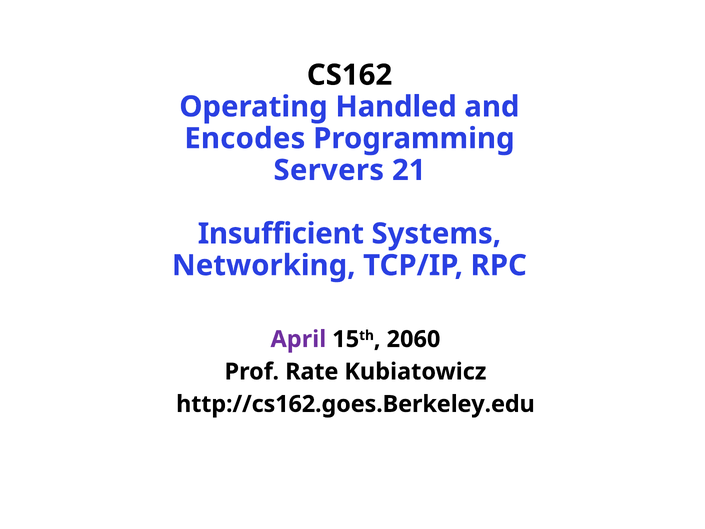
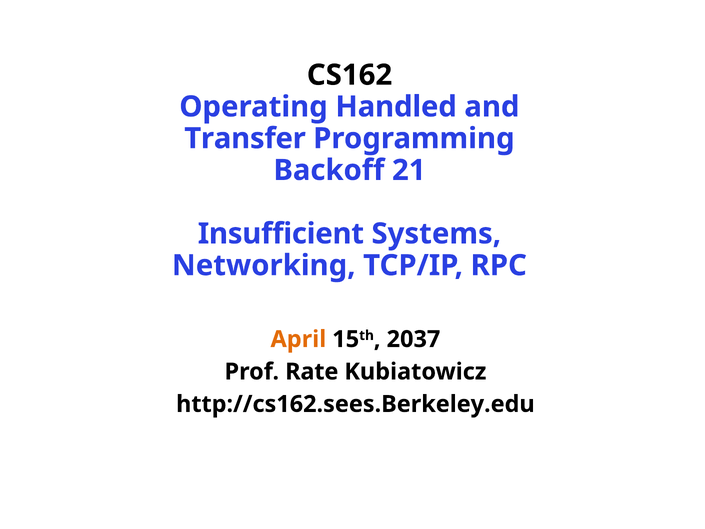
Encodes: Encodes -> Transfer
Servers: Servers -> Backoff
April colour: purple -> orange
2060: 2060 -> 2037
http://cs162.goes.Berkeley.edu: http://cs162.goes.Berkeley.edu -> http://cs162.sees.Berkeley.edu
